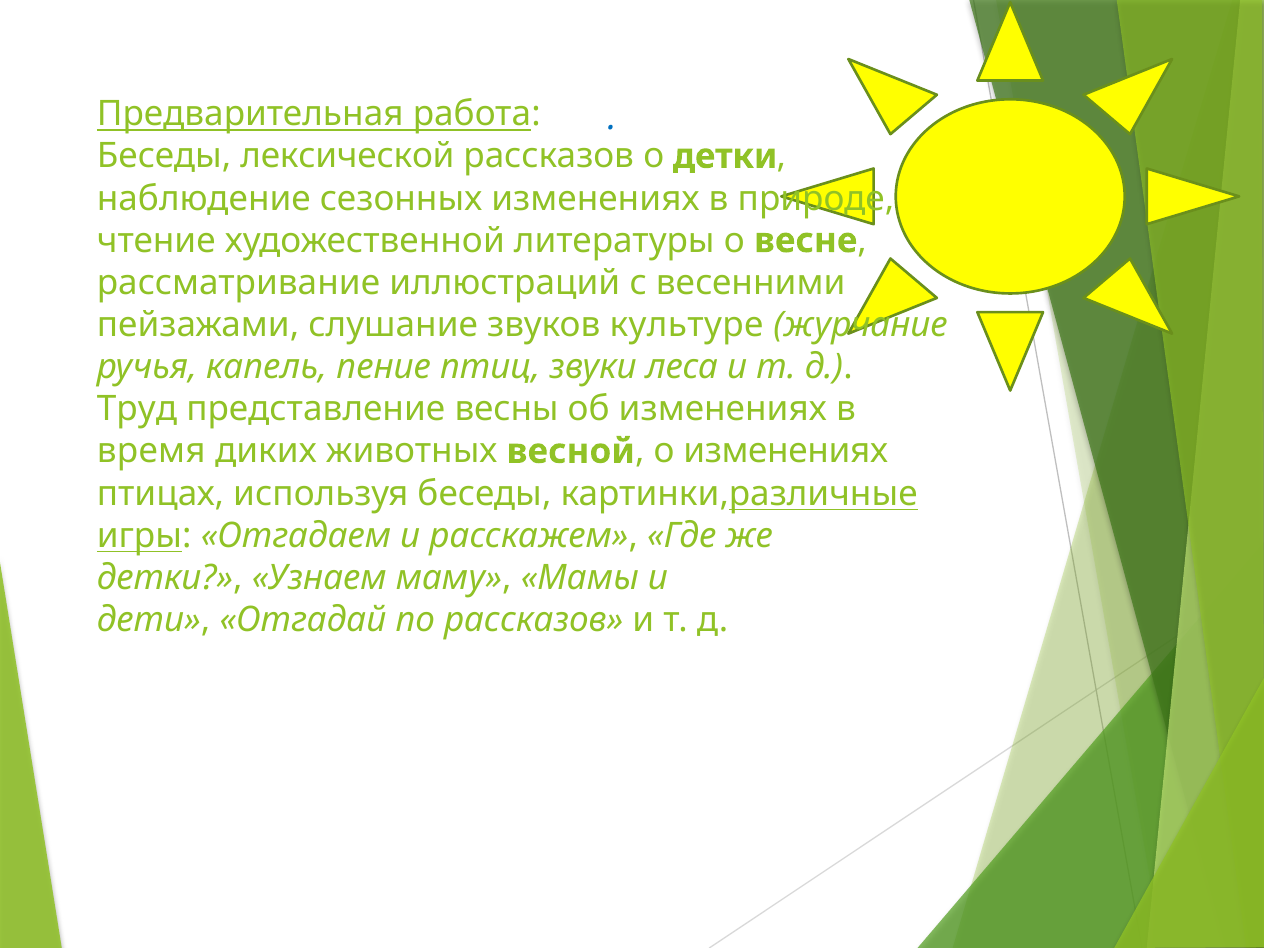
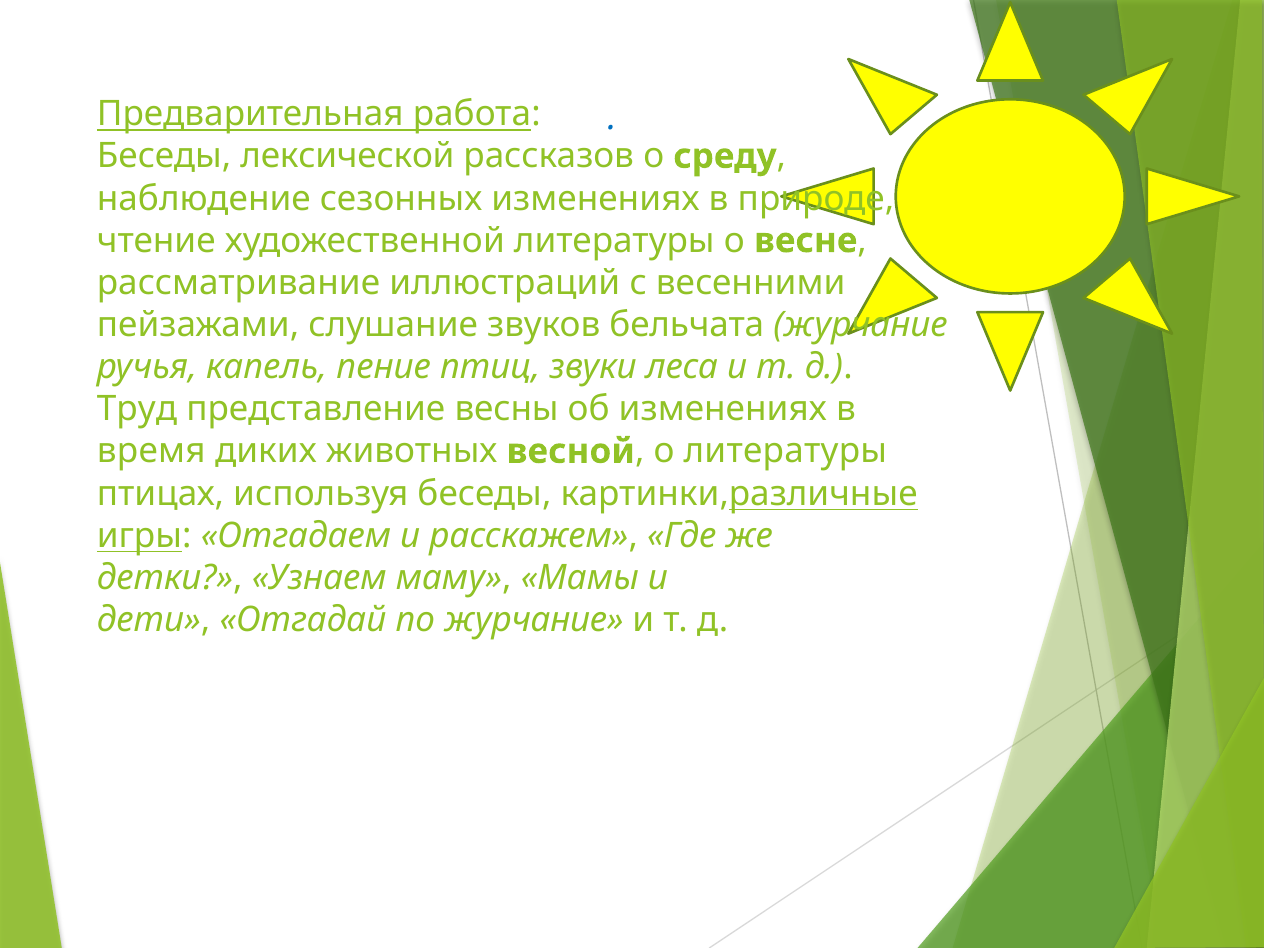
о детки: детки -> среду
культуре: культуре -> бельчата
о изменениях: изменениях -> литературы
по рассказов: рассказов -> журчание
